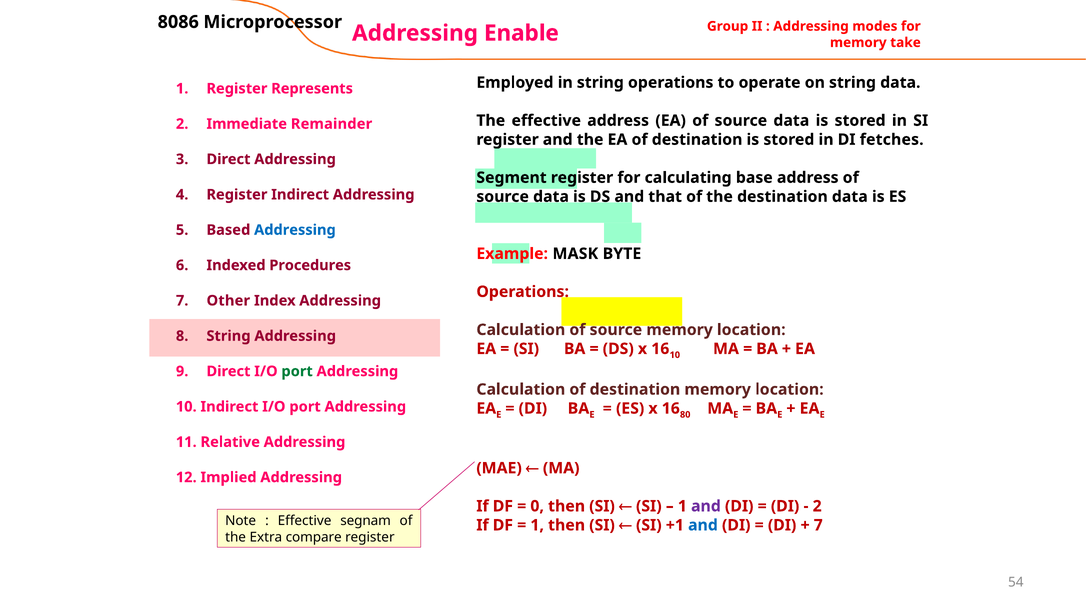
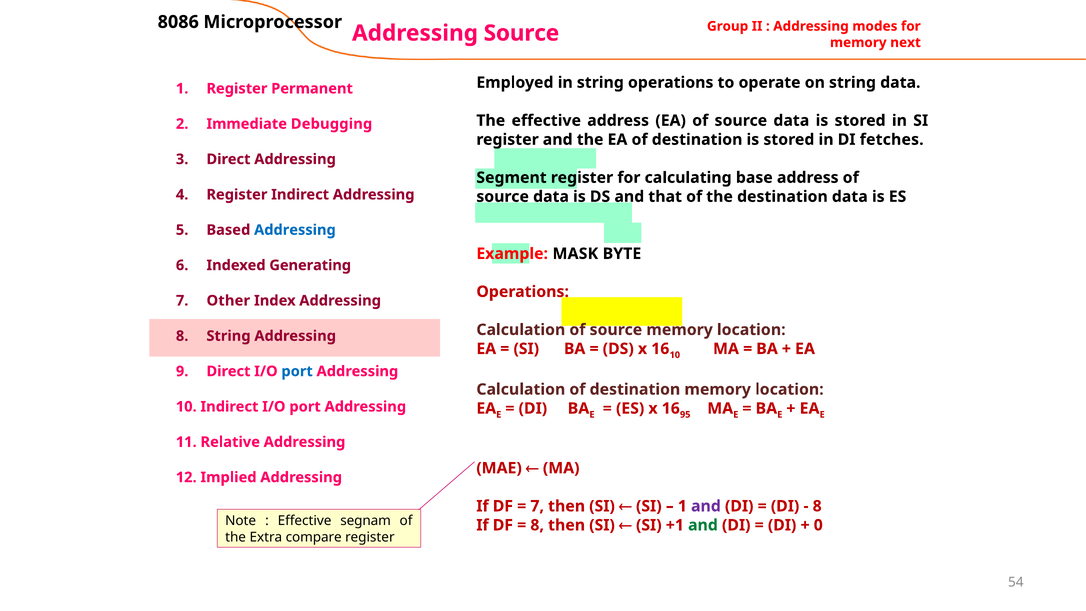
Addressing Enable: Enable -> Source
take: take -> next
Represents: Represents -> Permanent
Remainder: Remainder -> Debugging
Procedures: Procedures -> Generating
port at (297, 371) colour: green -> blue
80: 80 -> 95
0 at (537, 506): 0 -> 7
2 at (817, 506): 2 -> 8
1 at (537, 525): 1 -> 8
and at (703, 525) colour: blue -> green
7 at (818, 525): 7 -> 0
